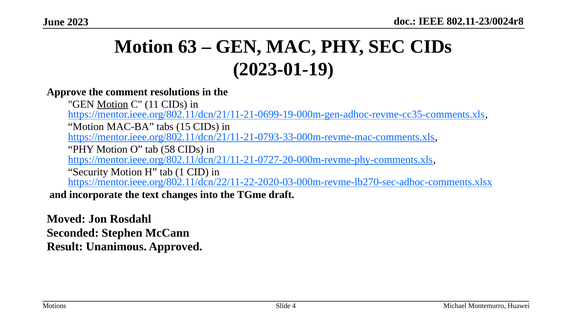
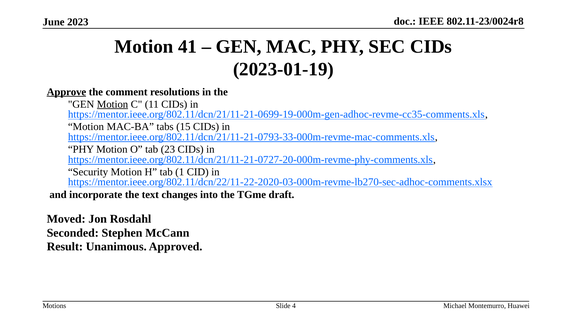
63: 63 -> 41
Approve underline: none -> present
58: 58 -> 23
